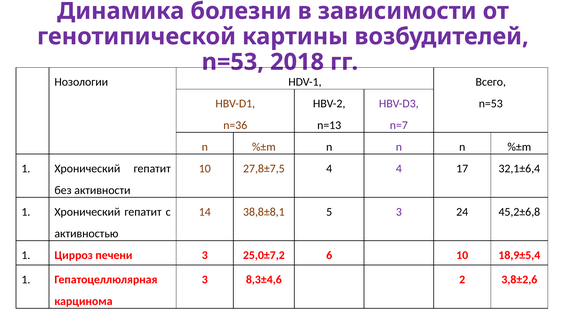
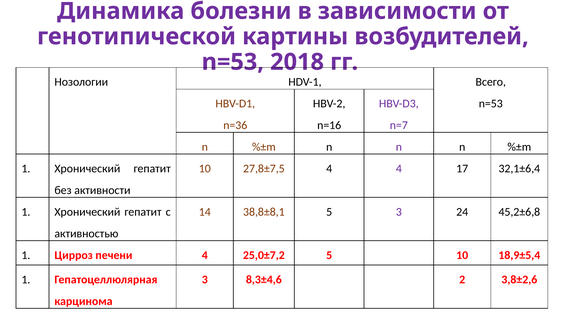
n=13: n=13 -> n=16
печени 3: 3 -> 4
25,0±7,2 6: 6 -> 5
